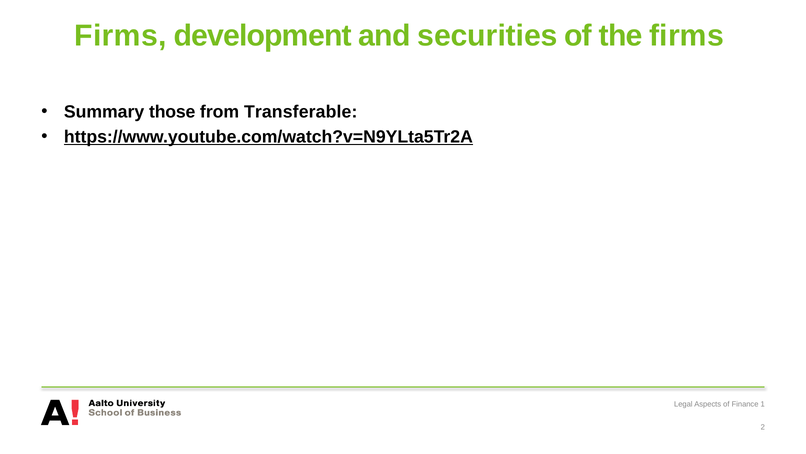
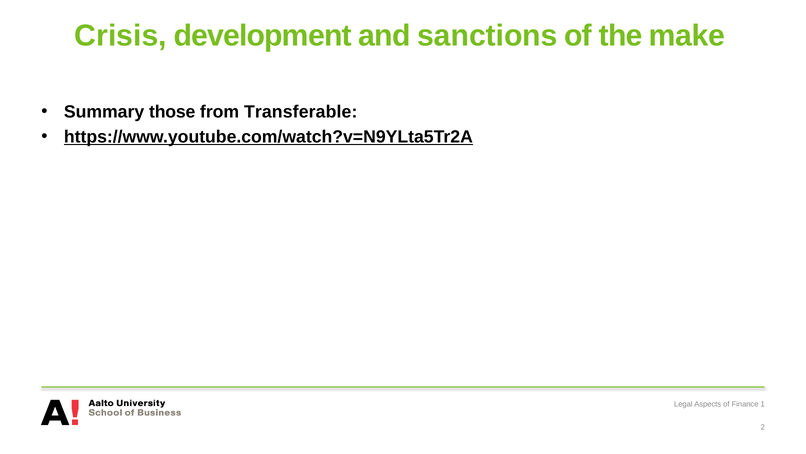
Firms at (121, 36): Firms -> Crisis
securities: securities -> sanctions
the firms: firms -> make
